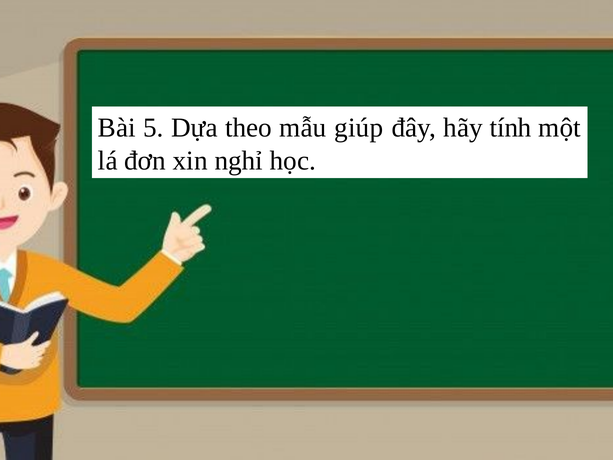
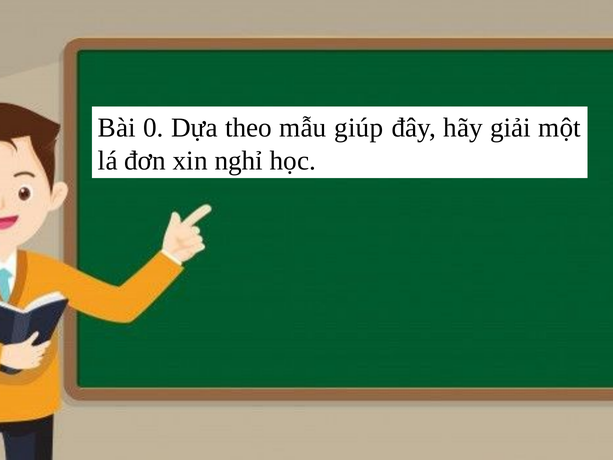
5: 5 -> 0
tính: tính -> giải
